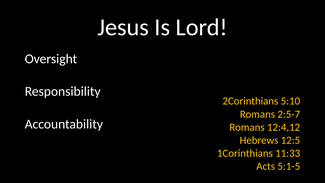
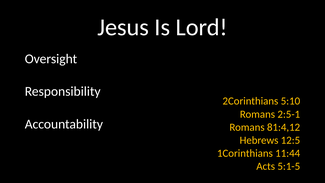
2:5-7: 2:5-7 -> 2:5-1
12:4,12: 12:4,12 -> 81:4,12
11:33: 11:33 -> 11:44
